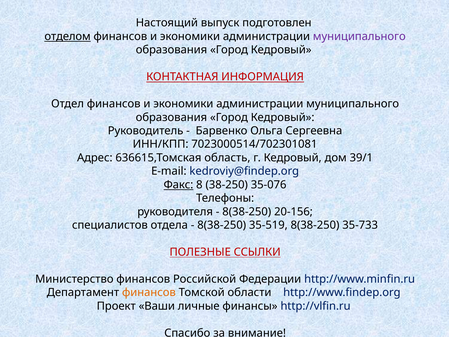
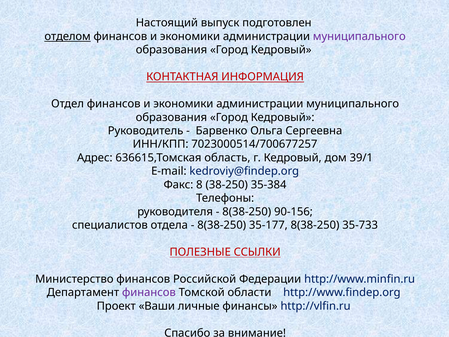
7023000514/702301081: 7023000514/702301081 -> 7023000514/700677257
Факс underline: present -> none
35-076: 35-076 -> 35-384
20-156: 20-156 -> 90-156
35-519: 35-519 -> 35-177
финансов at (149, 292) colour: orange -> purple
